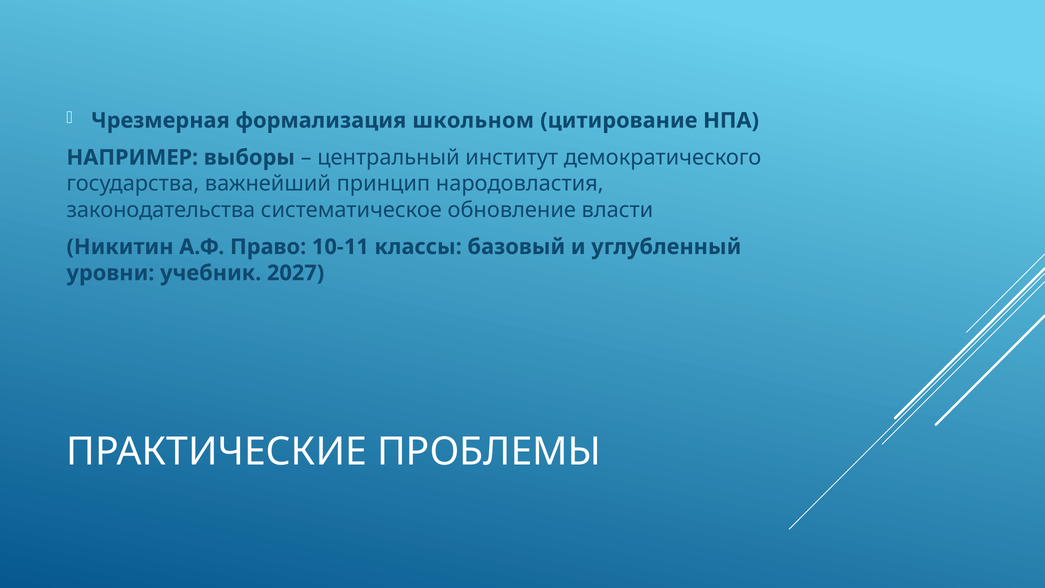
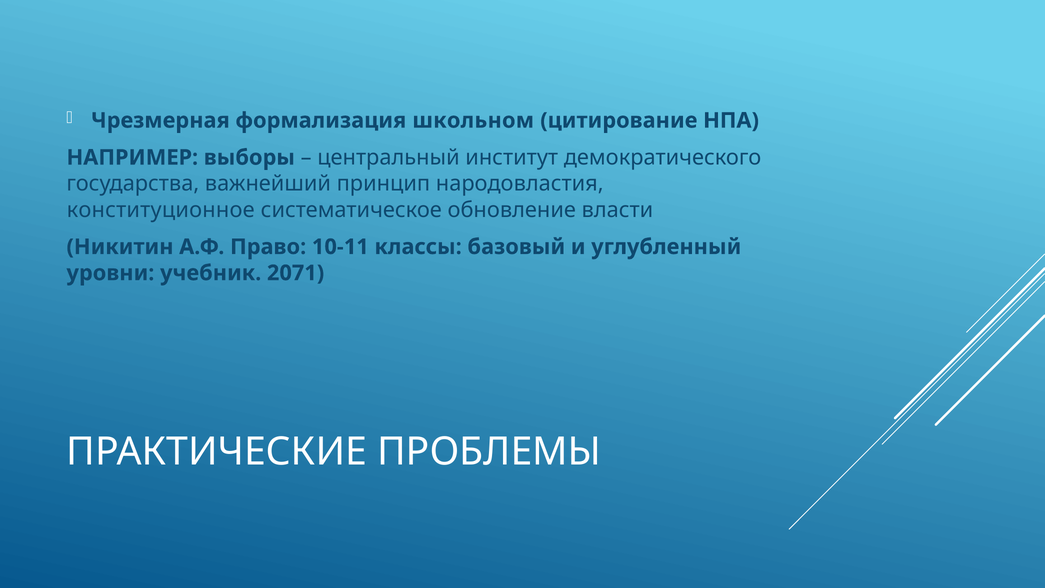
законодательства: законодательства -> конституционное
2027: 2027 -> 2071
